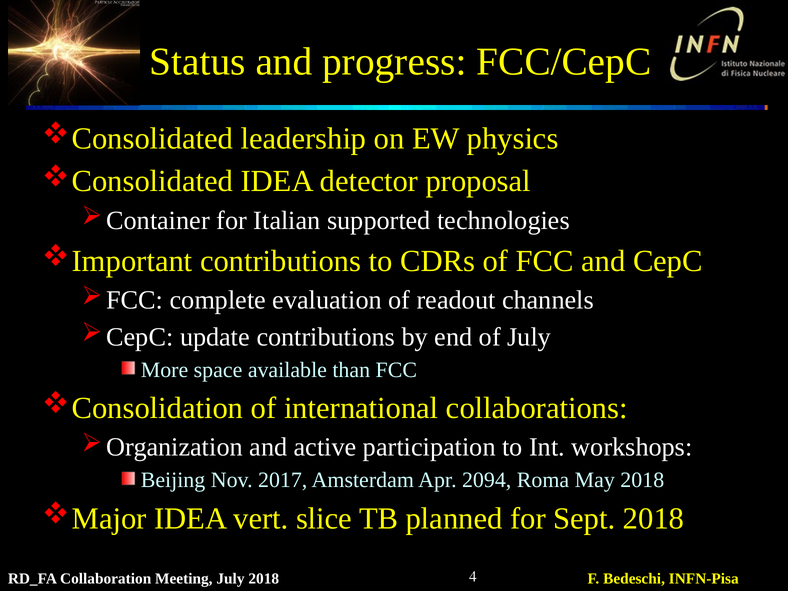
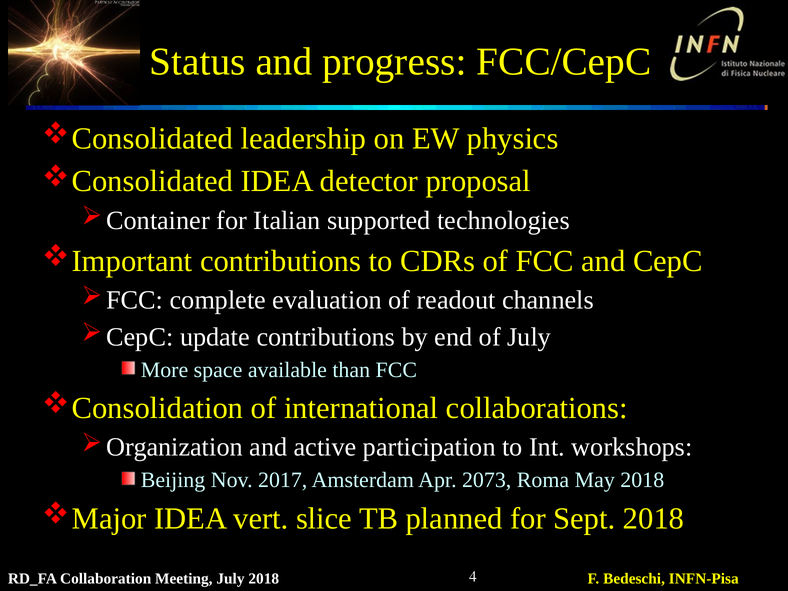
2094: 2094 -> 2073
